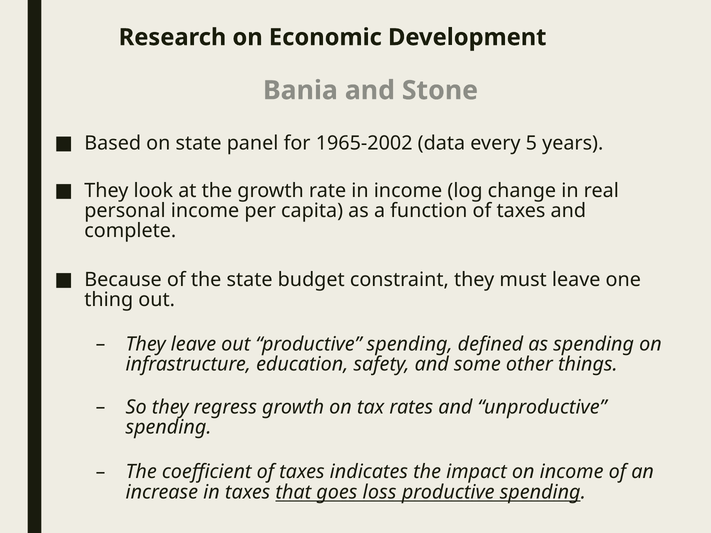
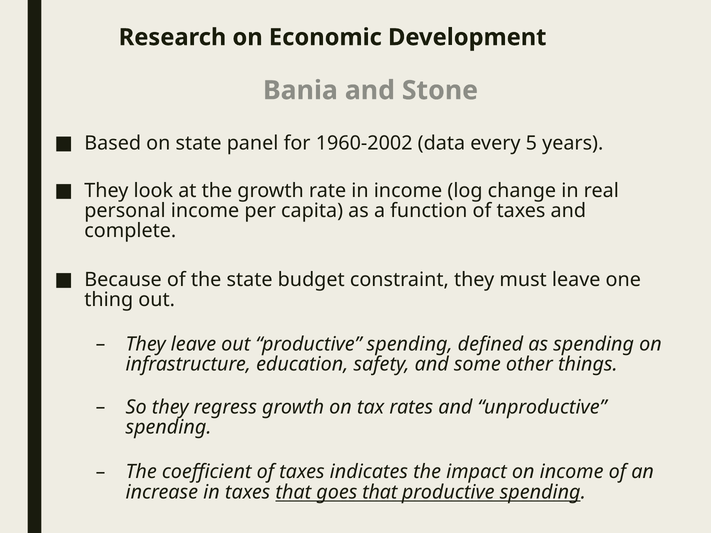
1965-2002: 1965-2002 -> 1960-2002
goes loss: loss -> that
